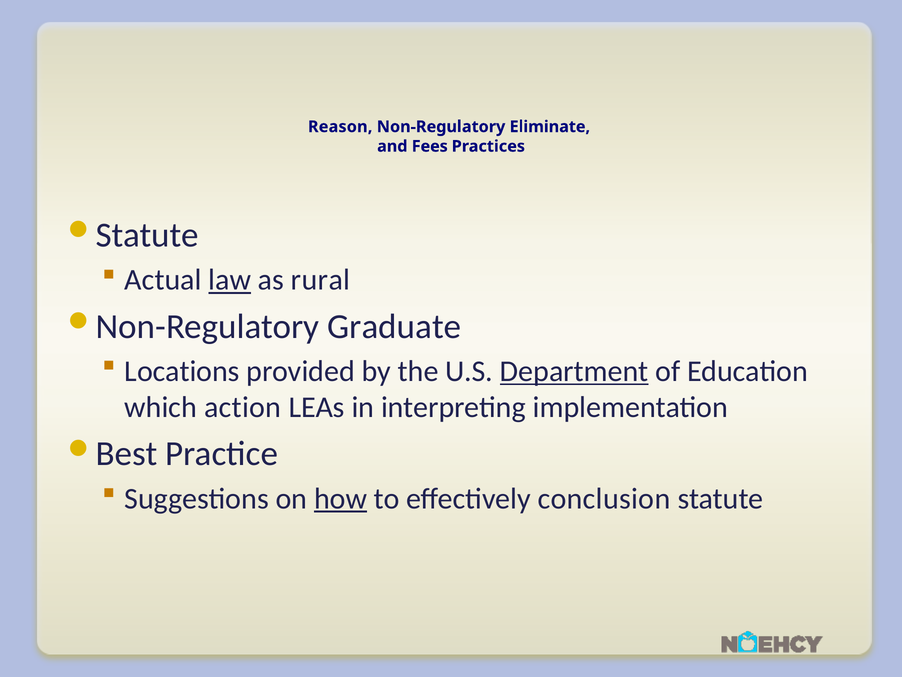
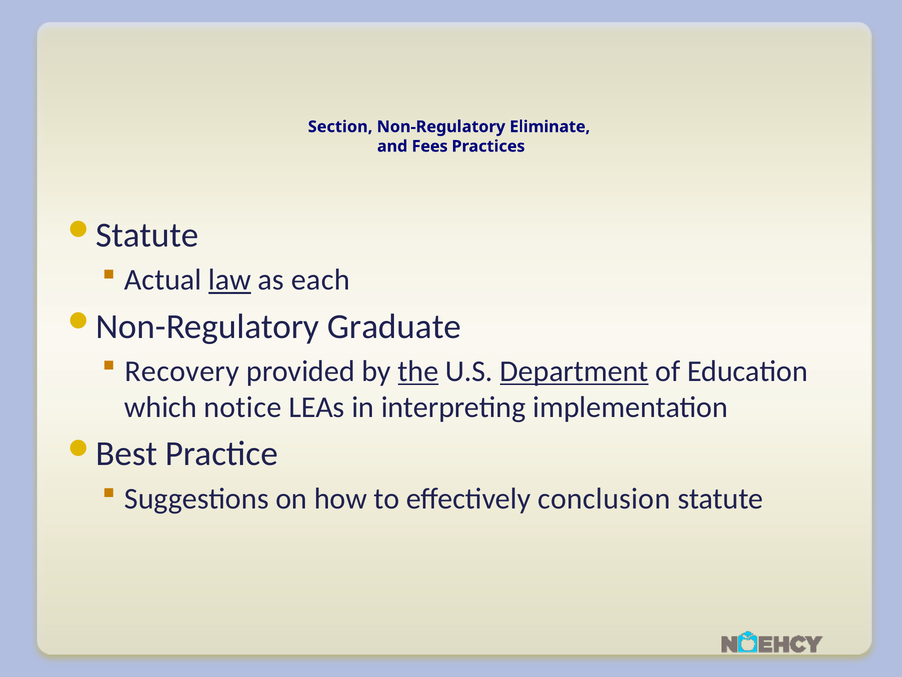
Reason: Reason -> Section
rural: rural -> each
Locations: Locations -> Recovery
the underline: none -> present
action: action -> notice
how underline: present -> none
